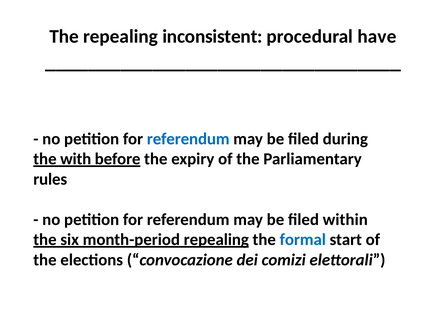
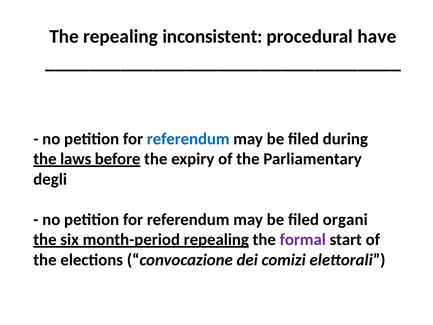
with: with -> laws
rules: rules -> degli
within: within -> organi
formal colour: blue -> purple
